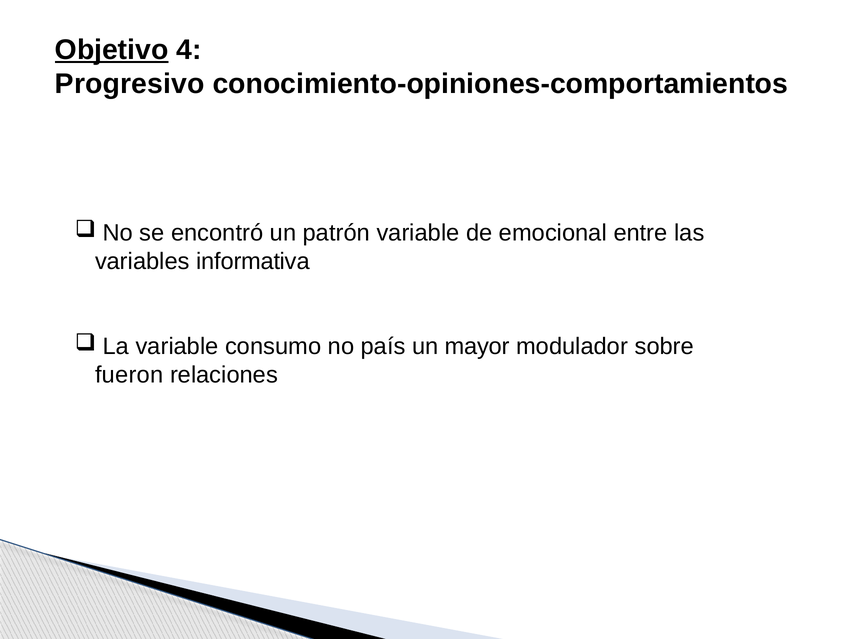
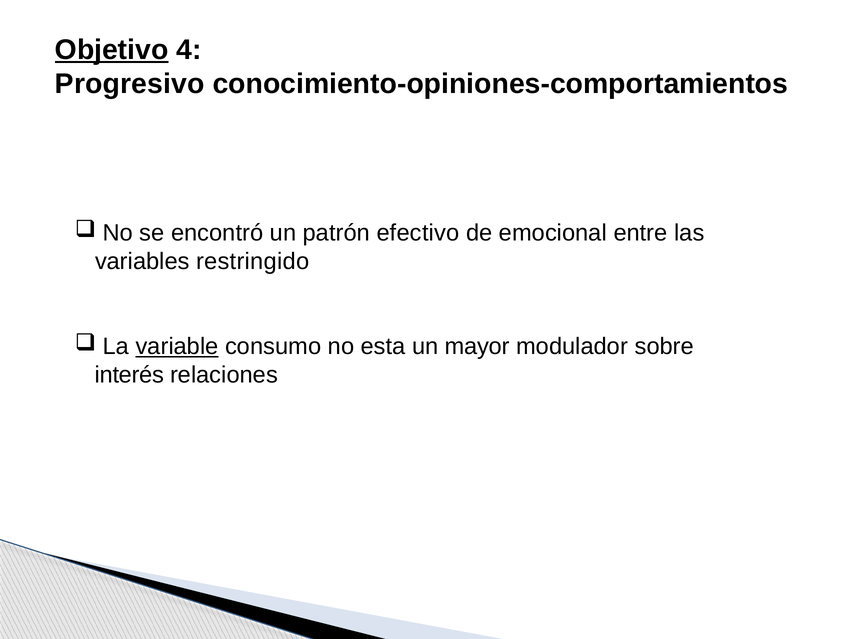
patrón variable: variable -> efectivo
informativa: informativa -> restringido
variable at (177, 347) underline: none -> present
país: país -> esta
fueron: fueron -> interés
